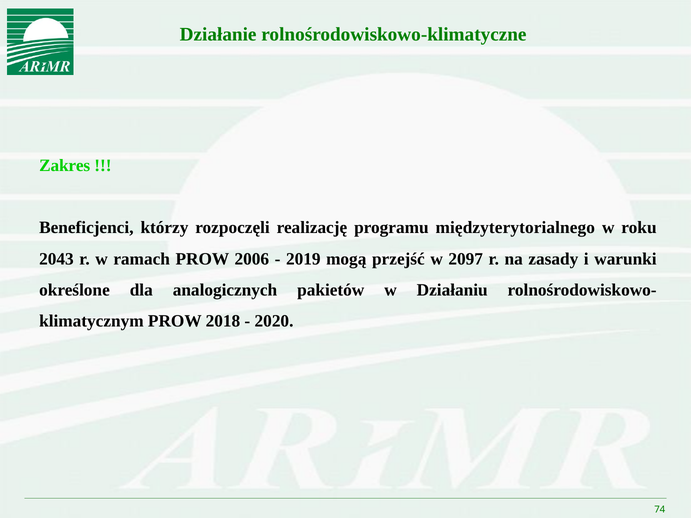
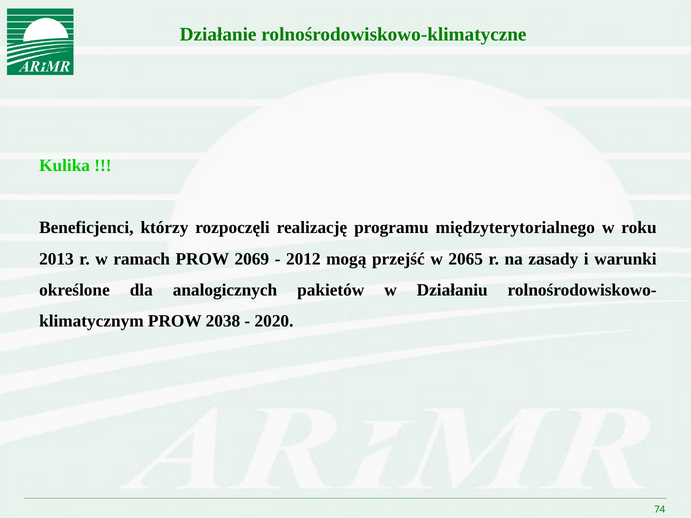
Zakres: Zakres -> Kulika
2043: 2043 -> 2013
2006: 2006 -> 2069
2019: 2019 -> 2012
2097: 2097 -> 2065
2018: 2018 -> 2038
